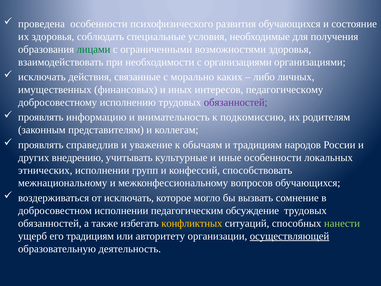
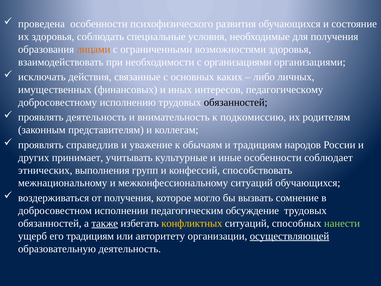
лицами colour: green -> orange
морально: морально -> основных
обязанностей at (236, 102) colour: purple -> black
проявлять информацию: информацию -> деятельность
внедрению: внедрению -> принимает
локальных: локальных -> соблюдает
этнических исполнении: исполнении -> выполнения
межконфессиональному вопросов: вопросов -> ситуаций
от исключать: исключать -> получения
также underline: none -> present
